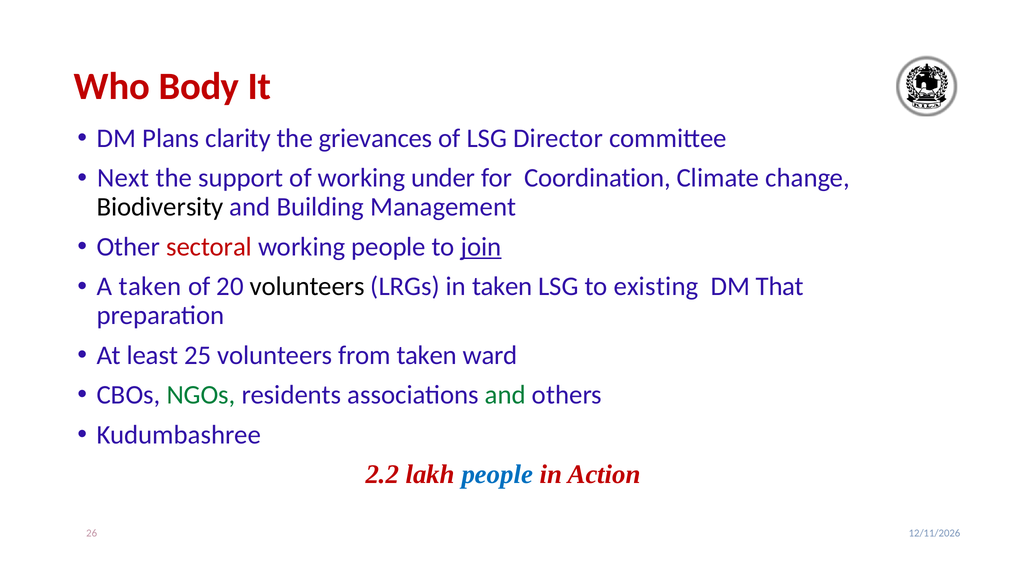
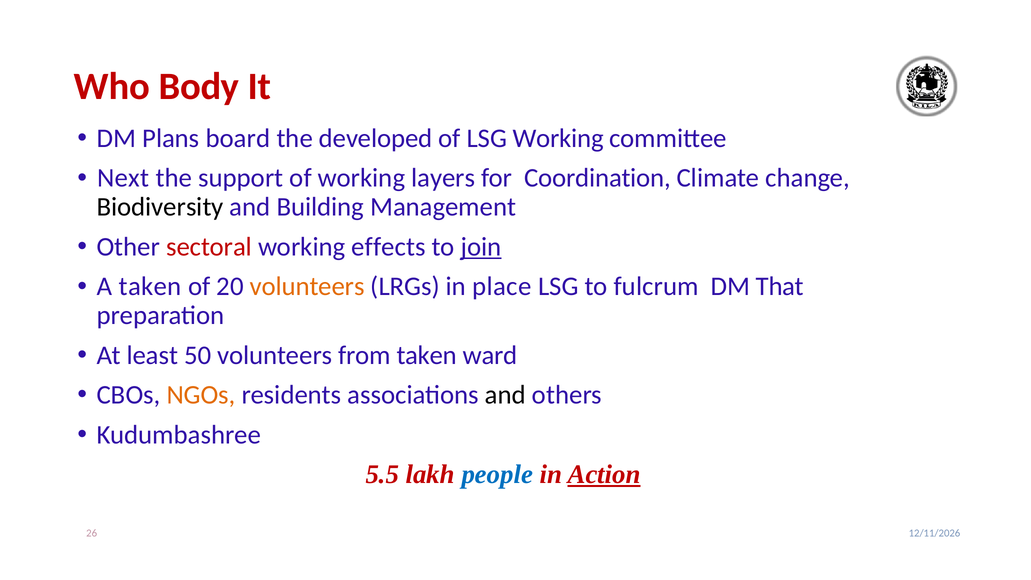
clarity: clarity -> board
grievances: grievances -> developed
LSG Director: Director -> Working
under: under -> layers
working people: people -> effects
volunteers at (307, 286) colour: black -> orange
in taken: taken -> place
existing: existing -> fulcrum
25: 25 -> 50
NGOs colour: green -> orange
and at (505, 395) colour: green -> black
2.2: 2.2 -> 5.5
Action underline: none -> present
